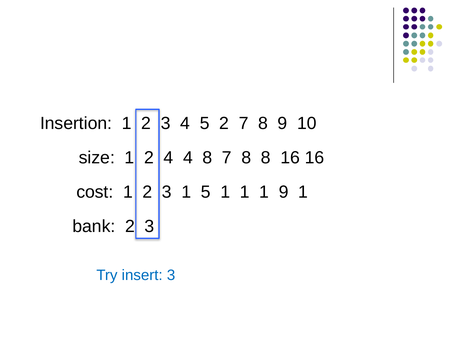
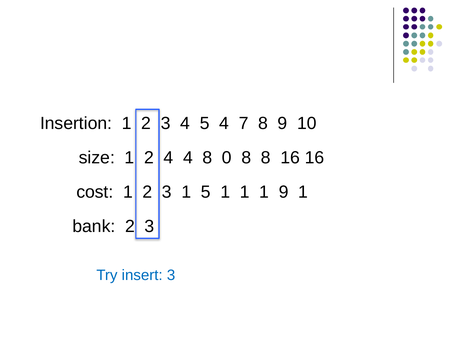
5 2: 2 -> 4
8 7: 7 -> 0
